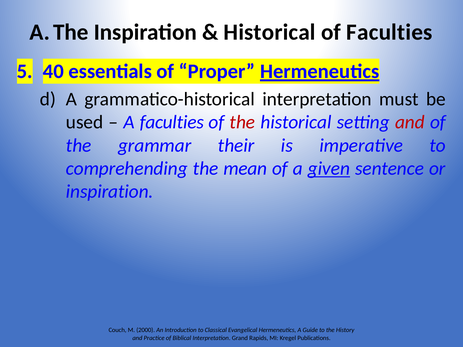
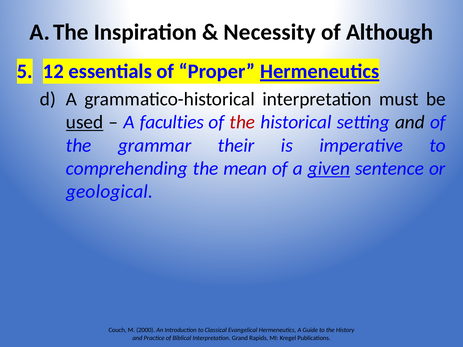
Historical at (270, 32): Historical -> Necessity
of Faculties: Faculties -> Although
40: 40 -> 12
used underline: none -> present
and at (410, 122) colour: red -> black
inspiration at (110, 192): inspiration -> geological
